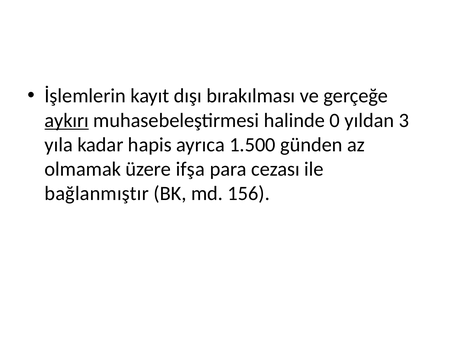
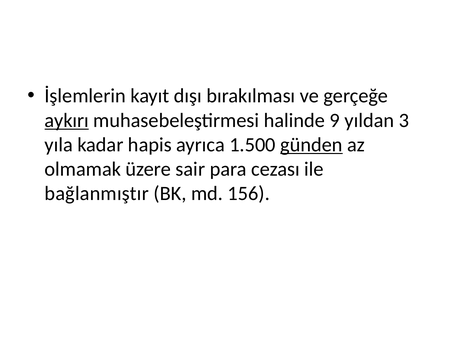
0: 0 -> 9
günden underline: none -> present
ifşa: ifşa -> sair
